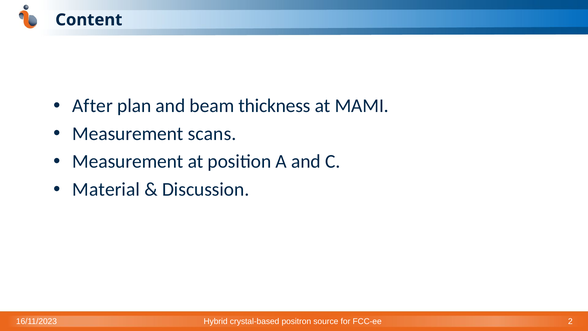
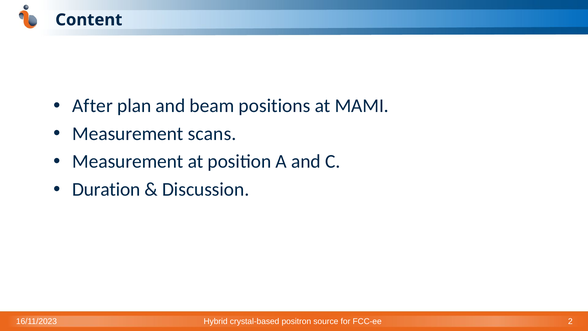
thickness: thickness -> positions
Material: Material -> Duration
